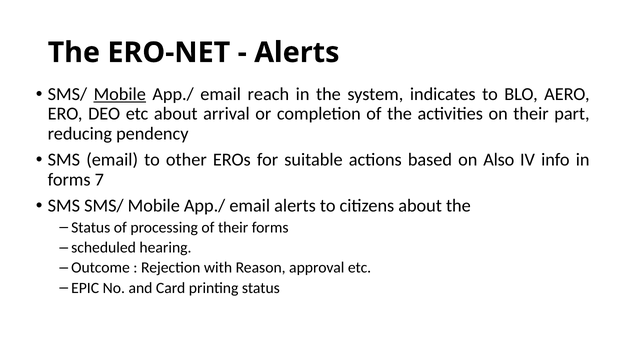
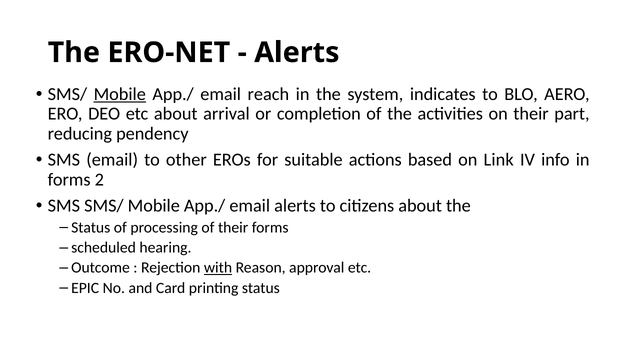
Also: Also -> Link
7: 7 -> 2
with underline: none -> present
